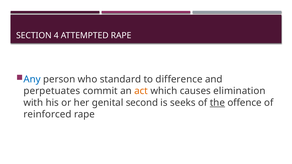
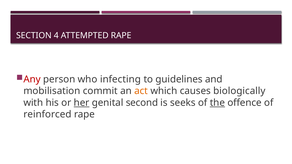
Any colour: blue -> red
standard: standard -> infecting
difference: difference -> guidelines
perpetuates: perpetuates -> mobilisation
elimination: elimination -> biologically
her underline: none -> present
